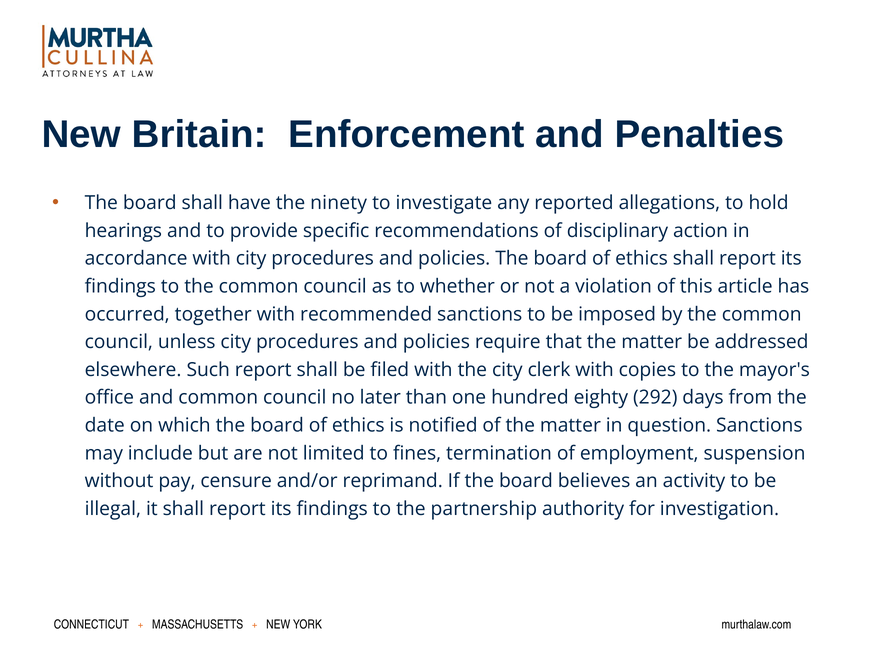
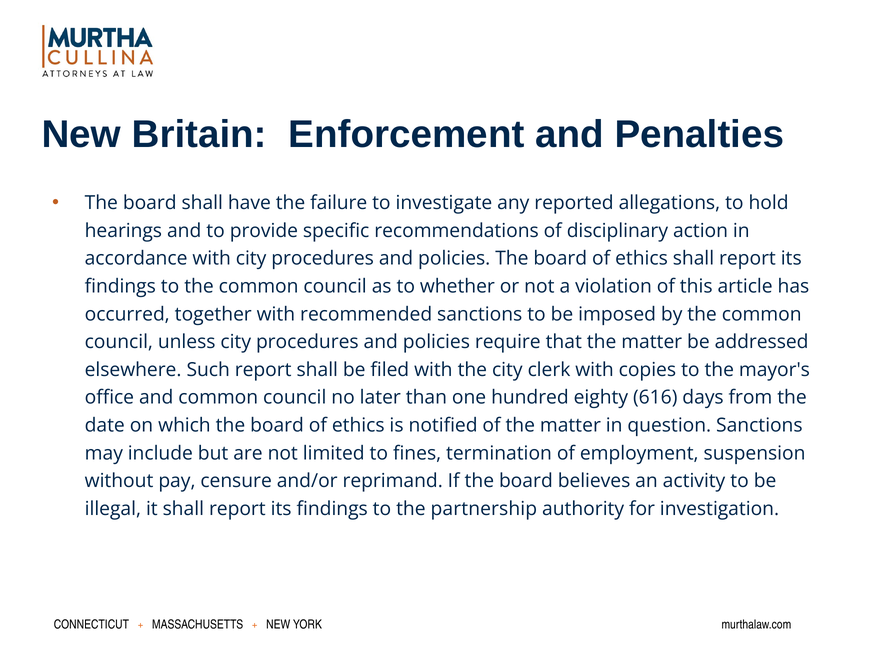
ninety: ninety -> failure
292: 292 -> 616
